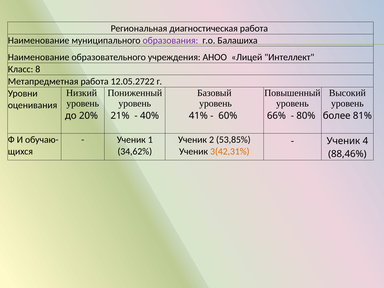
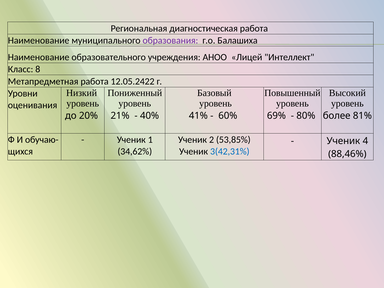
12.05.2722: 12.05.2722 -> 12.05.2422
66%: 66% -> 69%
3(42,31% colour: orange -> blue
